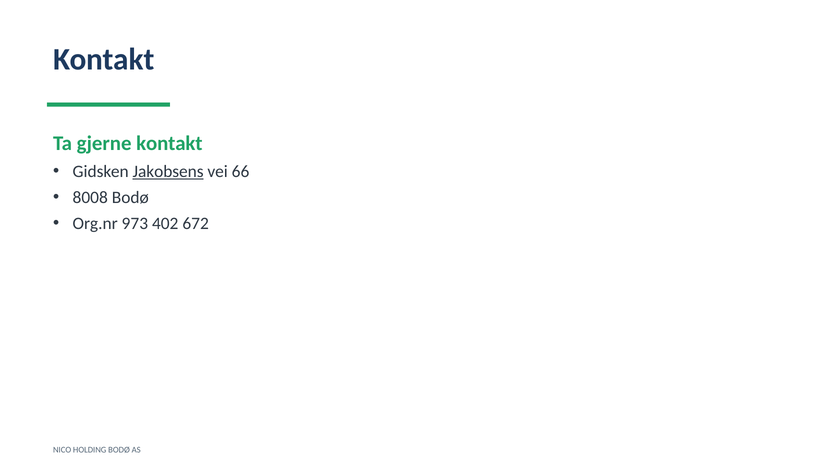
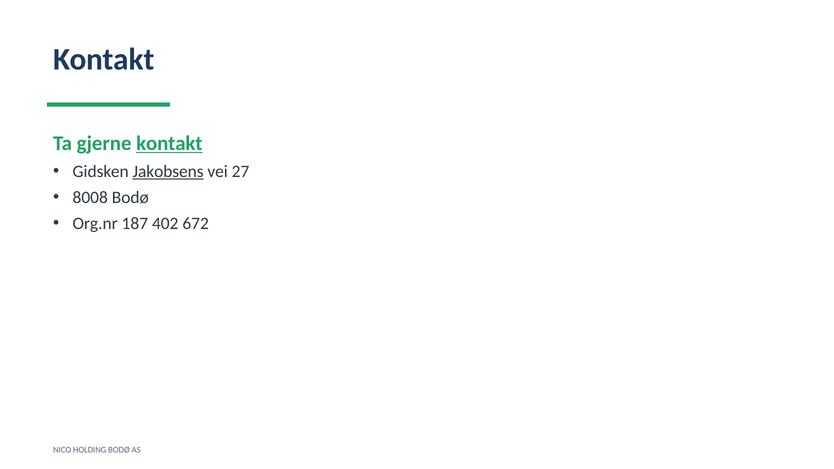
kontakt at (169, 144) underline: none -> present
66: 66 -> 27
973: 973 -> 187
